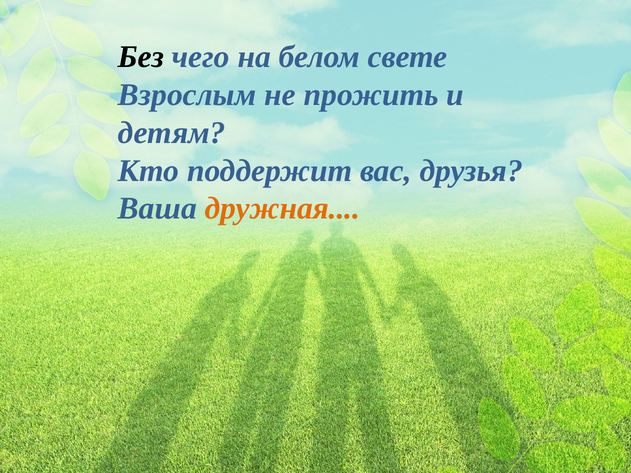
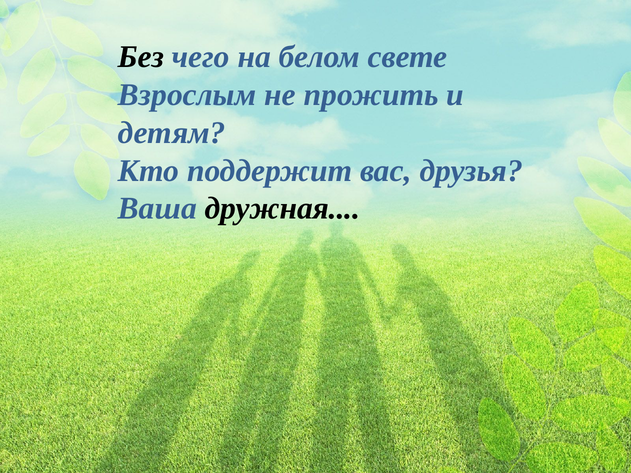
дружная colour: orange -> black
